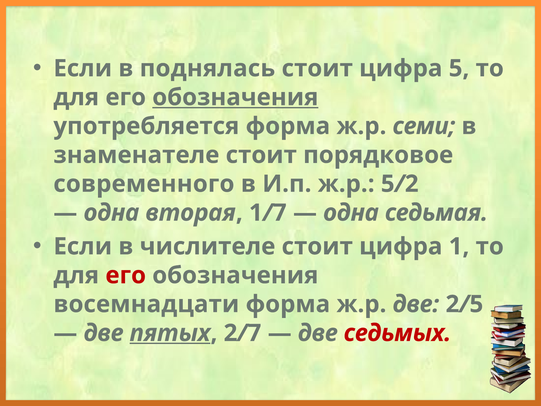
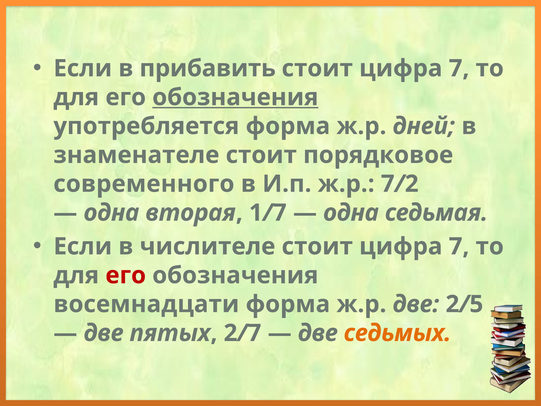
поднялась: поднялась -> прибавить
5 at (459, 68): 5 -> 7
семи: семи -> дней
ж.р 5: 5 -> 7
числителе стоит цифра 1: 1 -> 7
пятых underline: present -> none
седьмых colour: red -> orange
